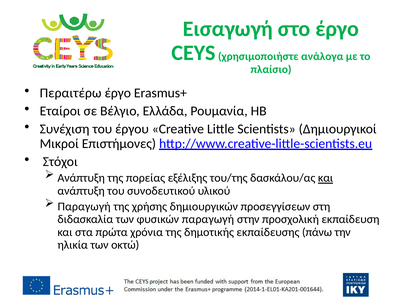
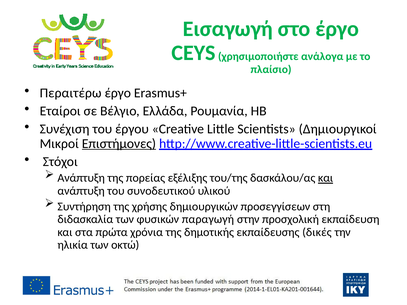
Επιστήμονες underline: none -> present
Παραγωγή at (84, 207): Παραγωγή -> Συντήρηση
πάνω: πάνω -> δικές
